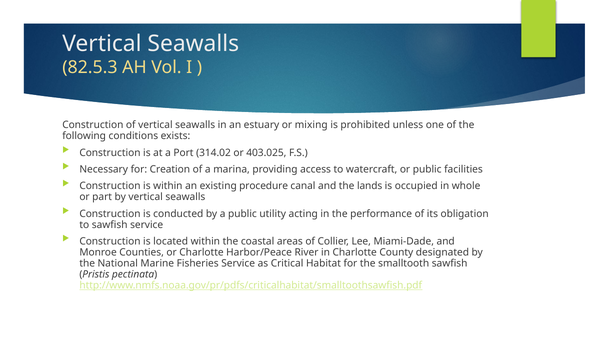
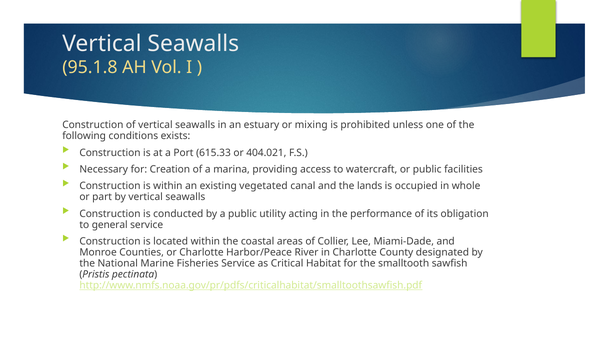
82.5.3: 82.5.3 -> 95.1.8
314.02: 314.02 -> 615.33
403.025: 403.025 -> 404.021
procedure: procedure -> vegetated
to sawfish: sawfish -> general
